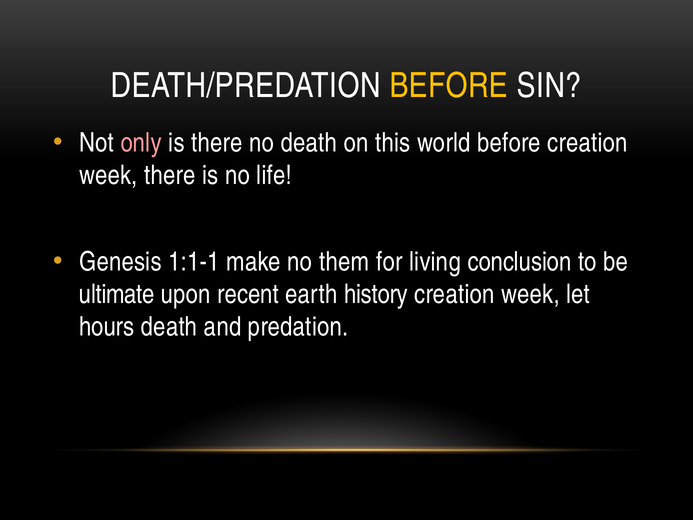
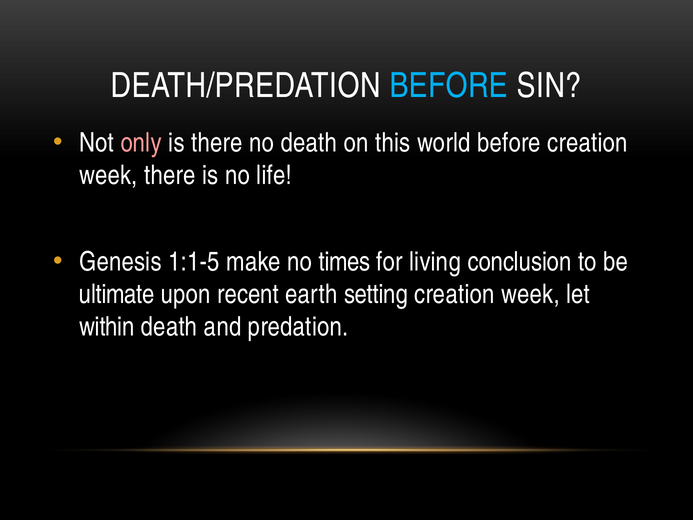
BEFORE at (449, 86) colour: yellow -> light blue
1:1-1: 1:1-1 -> 1:1-5
them: them -> times
history: history -> setting
hours: hours -> within
